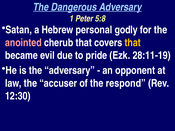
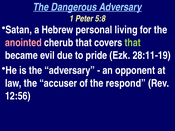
godly: godly -> living
that at (133, 43) colour: yellow -> light green
12:30: 12:30 -> 12:56
